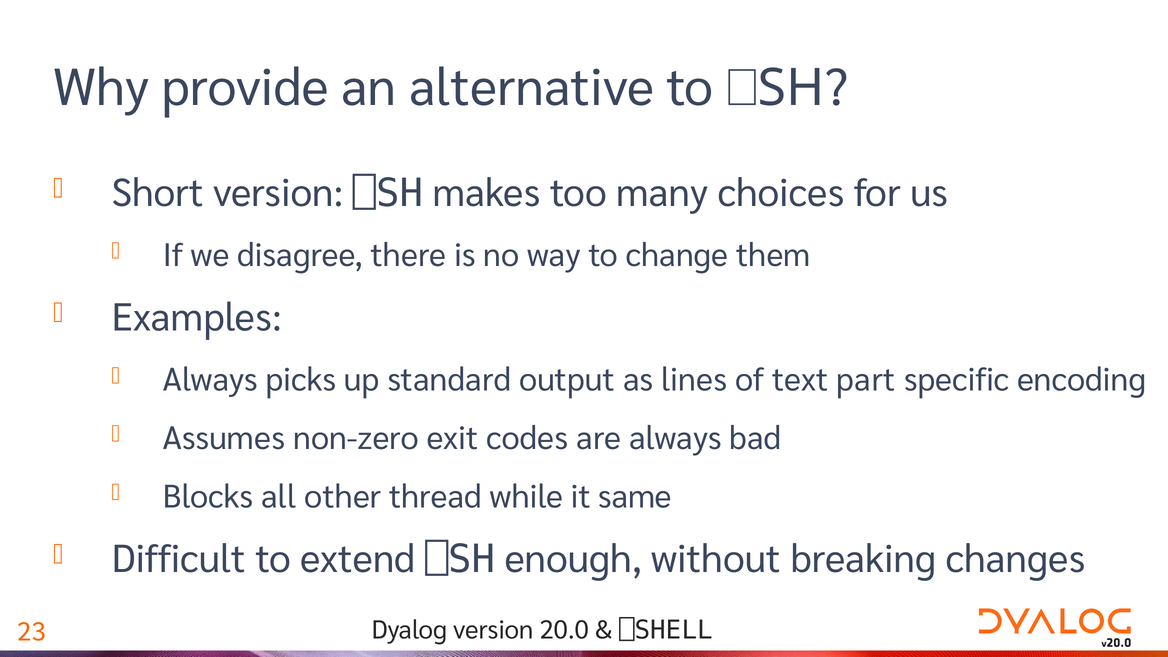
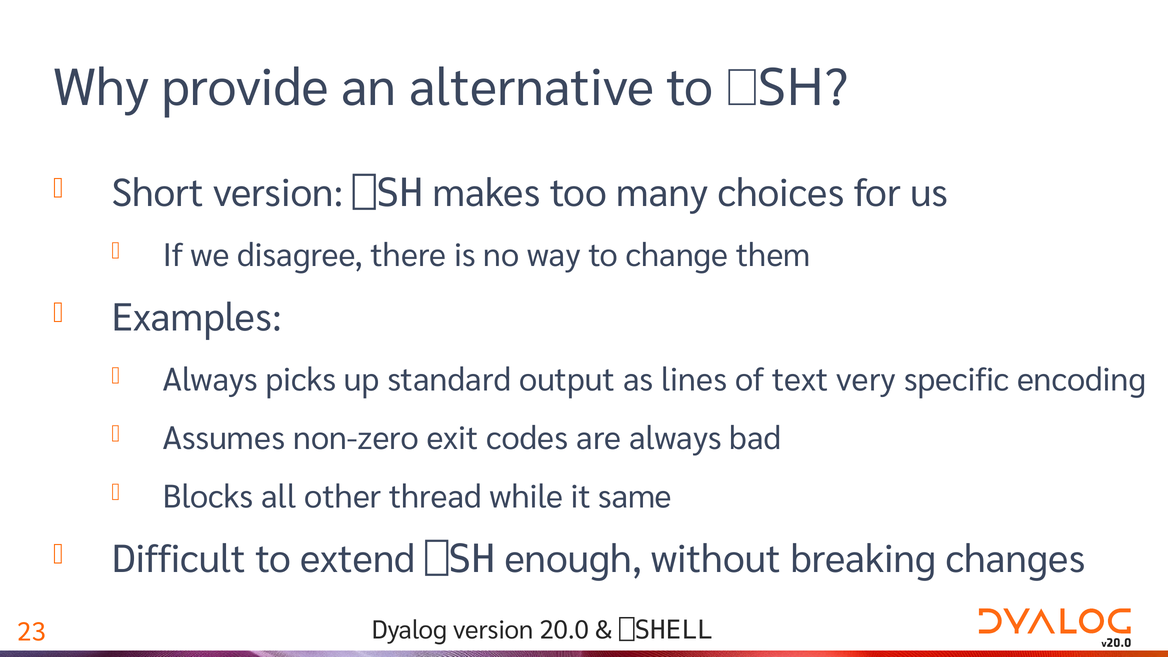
part: part -> very
